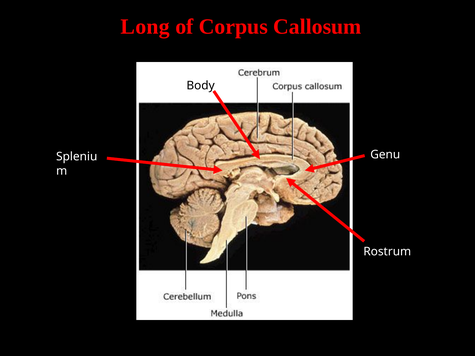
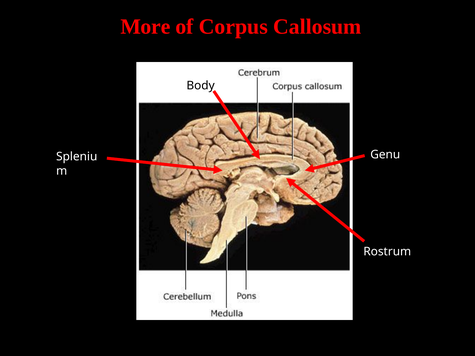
Long: Long -> More
